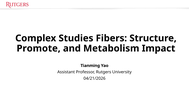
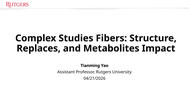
Promote: Promote -> Replaces
Metabolism: Metabolism -> Metabolites
